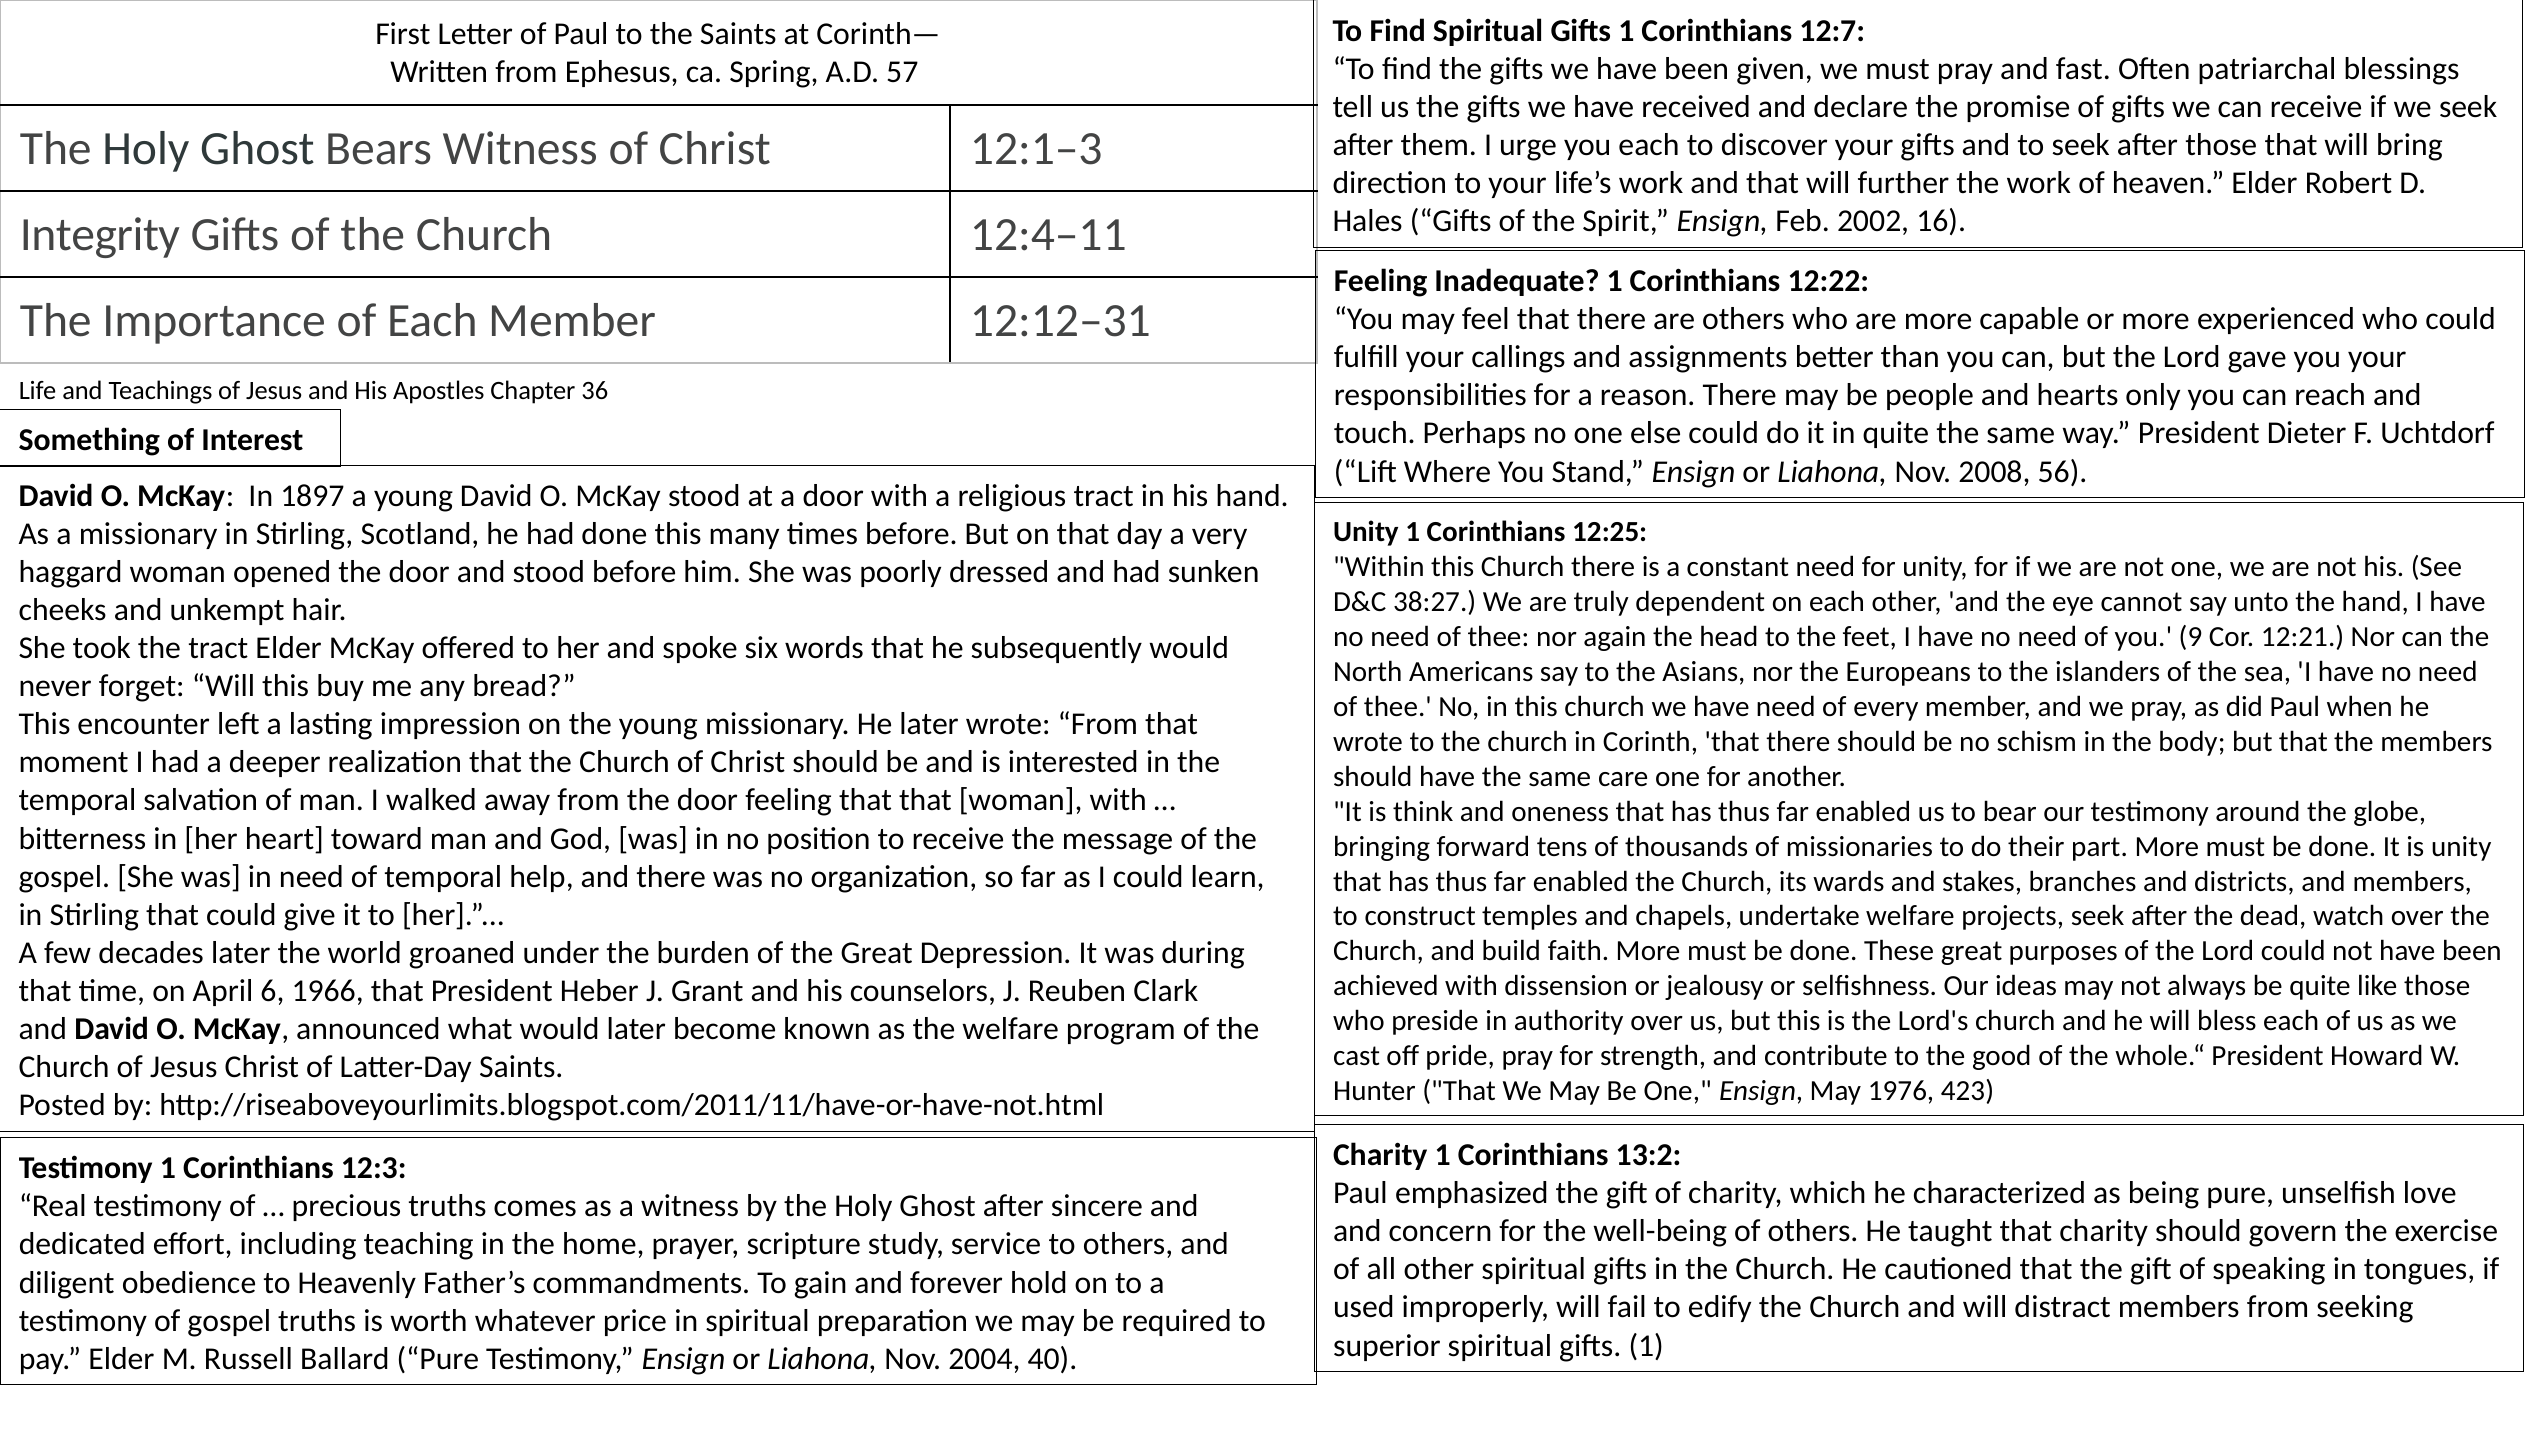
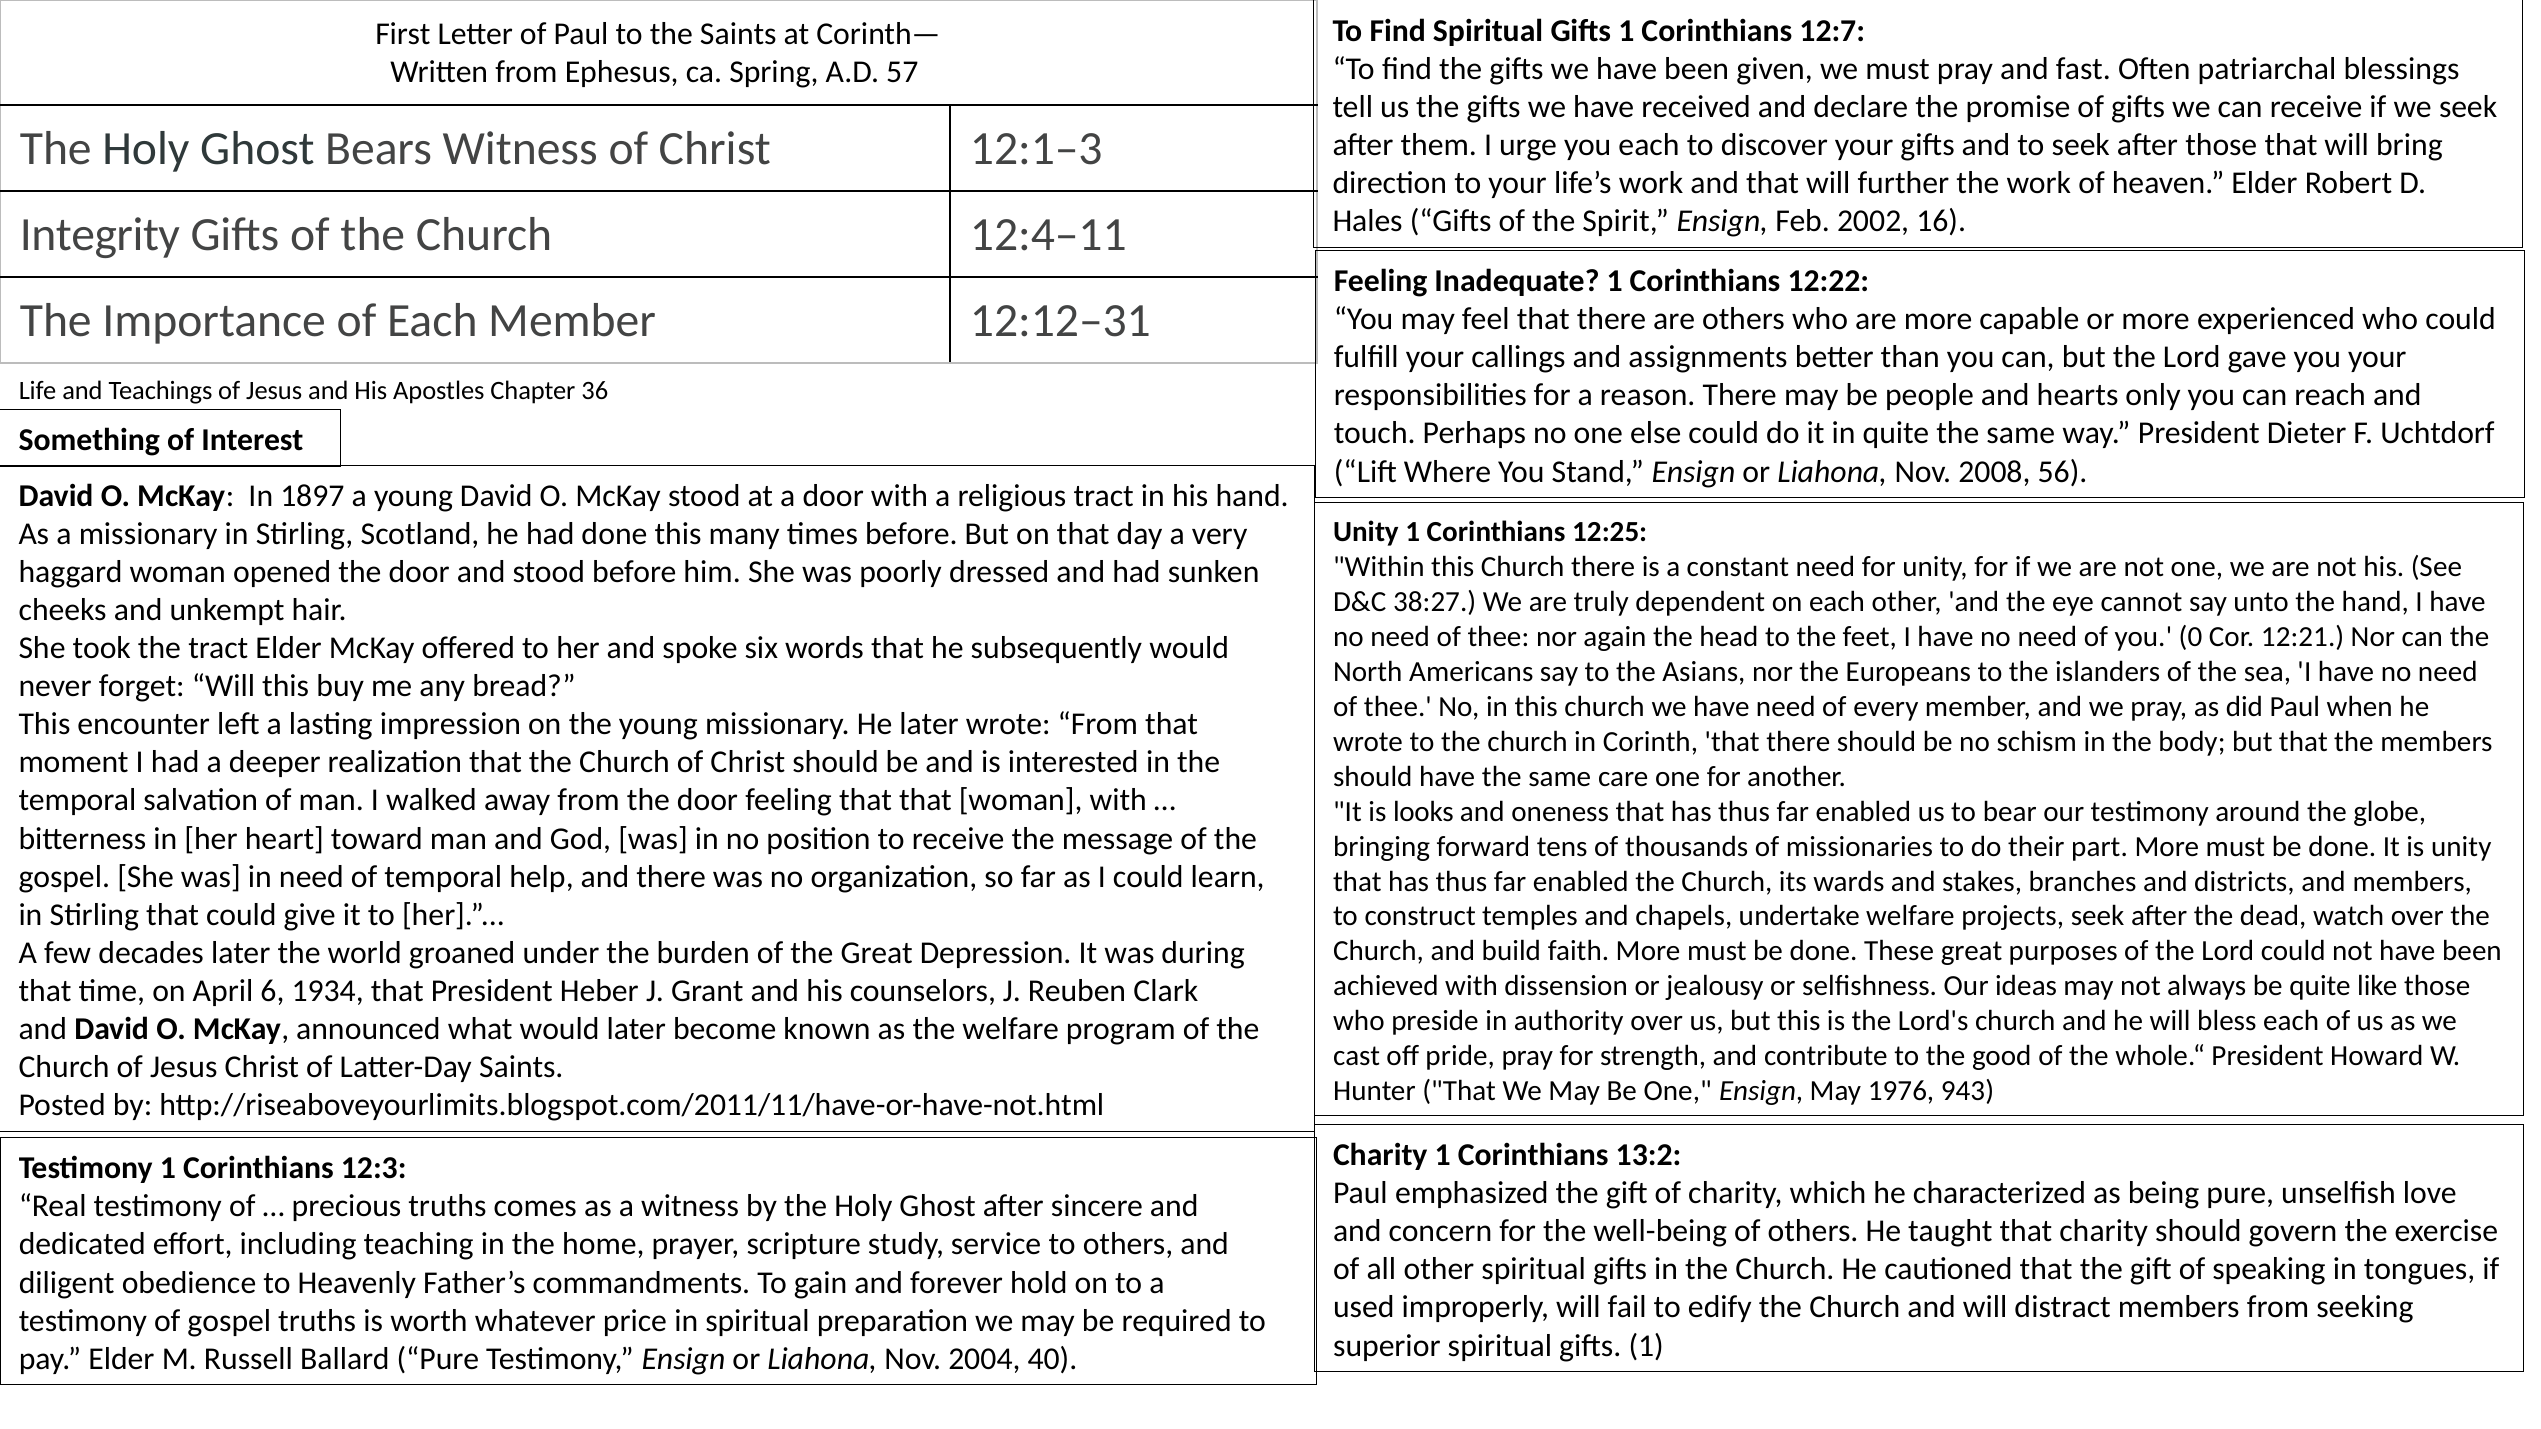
9: 9 -> 0
think: think -> looks
1966: 1966 -> 1934
423: 423 -> 943
